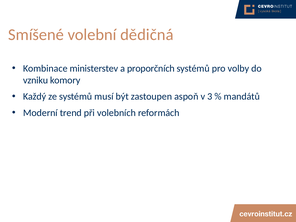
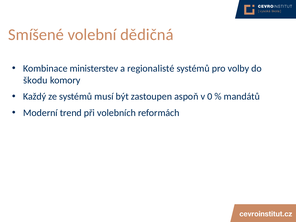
proporčních: proporčních -> regionalisté
vzniku: vzniku -> škodu
3: 3 -> 0
